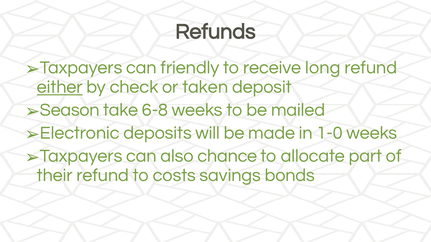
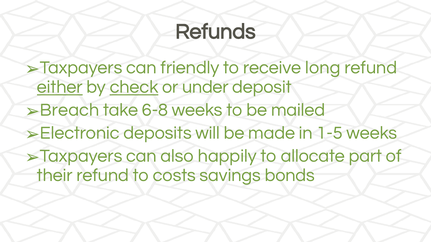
check underline: none -> present
taken: taken -> under
Season: Season -> Breach
1-0: 1-0 -> 1-5
chance: chance -> happily
